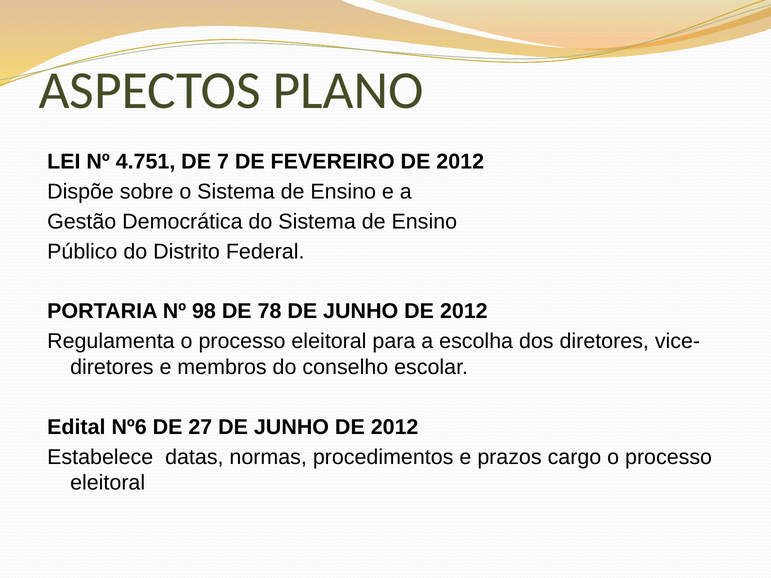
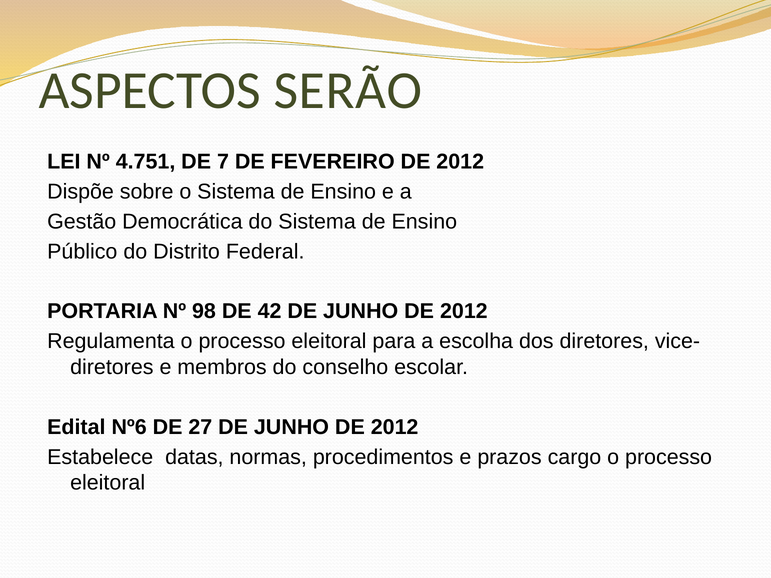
PLANO: PLANO -> SERÃO
78: 78 -> 42
